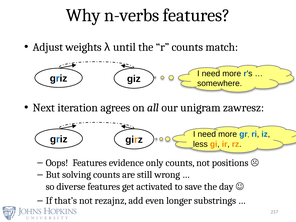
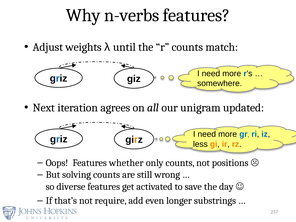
zawresz: zawresz -> updated
evidence: evidence -> whether
rezajnz: rezajnz -> require
